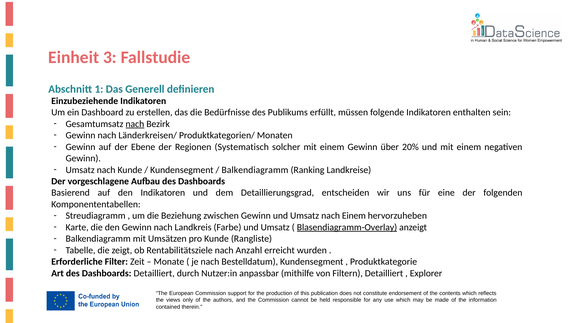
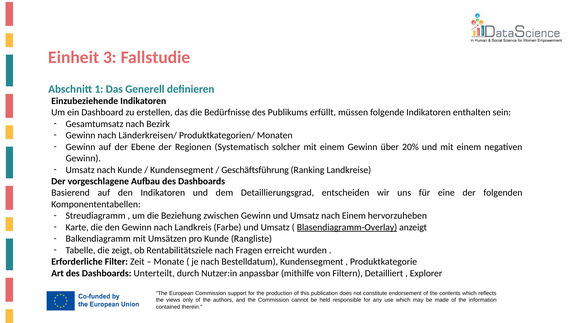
nach at (135, 124) underline: present -> none
Balkendiagramm at (255, 170): Balkendiagramm -> Geschäftsführung
Anzahl: Anzahl -> Fragen
Dashboards Detailliert: Detailliert -> Unterteilt
